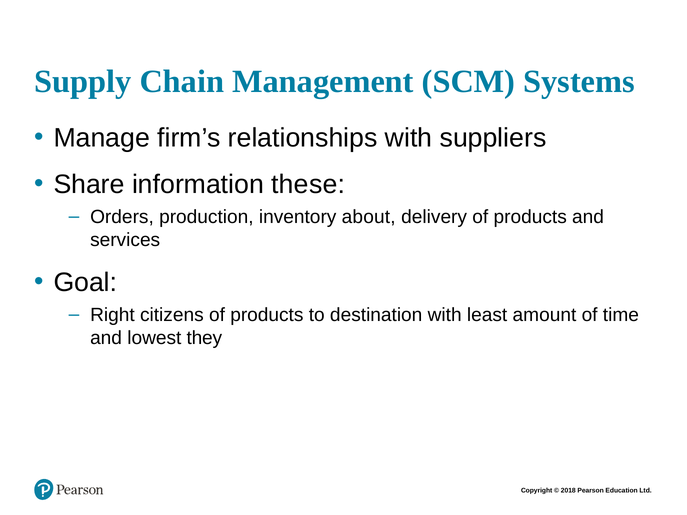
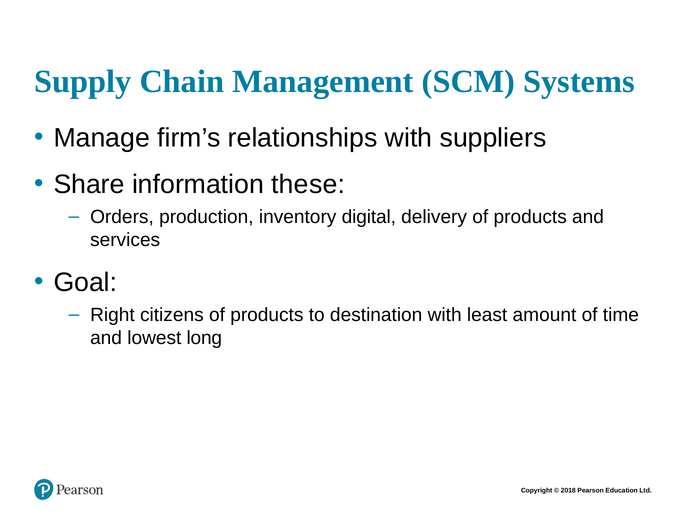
about: about -> digital
they: they -> long
